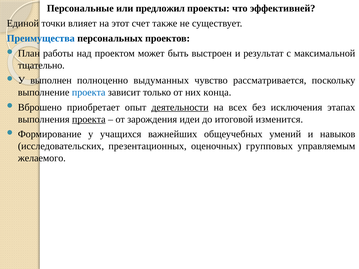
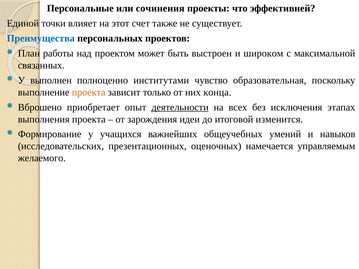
предложил: предложил -> сочинения
результат: результат -> широком
тщательно: тщательно -> связанных
выдуманных: выдуманных -> институтами
рассматривается: рассматривается -> образовательная
проекта at (89, 92) colour: blue -> orange
проекта at (89, 119) underline: present -> none
групповых: групповых -> намечается
